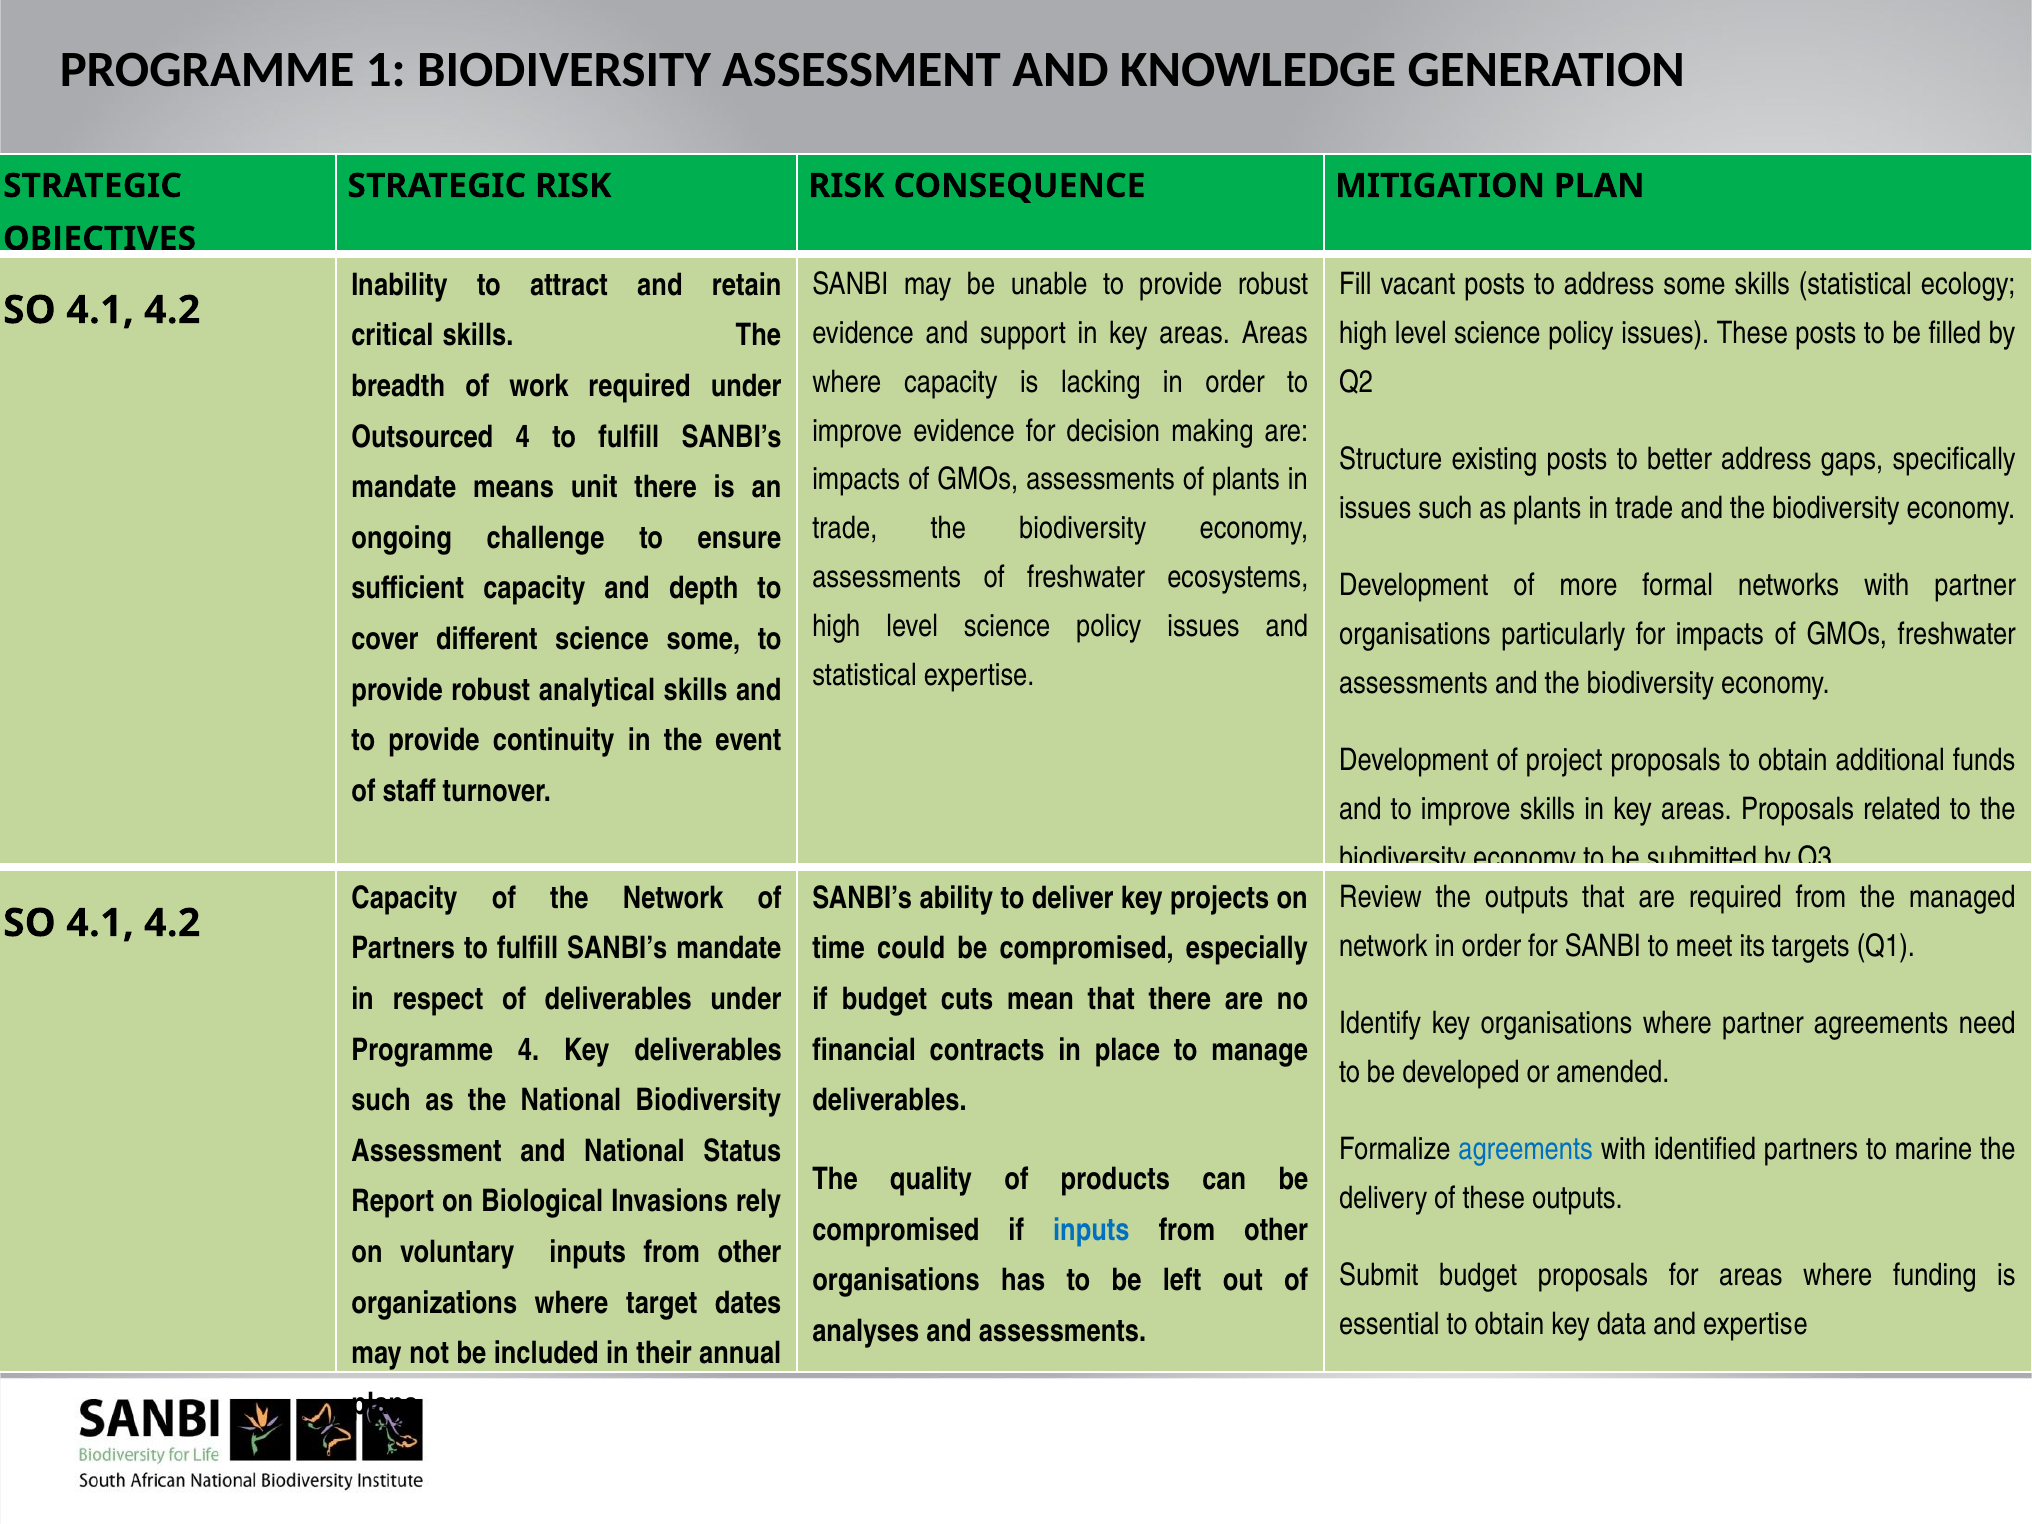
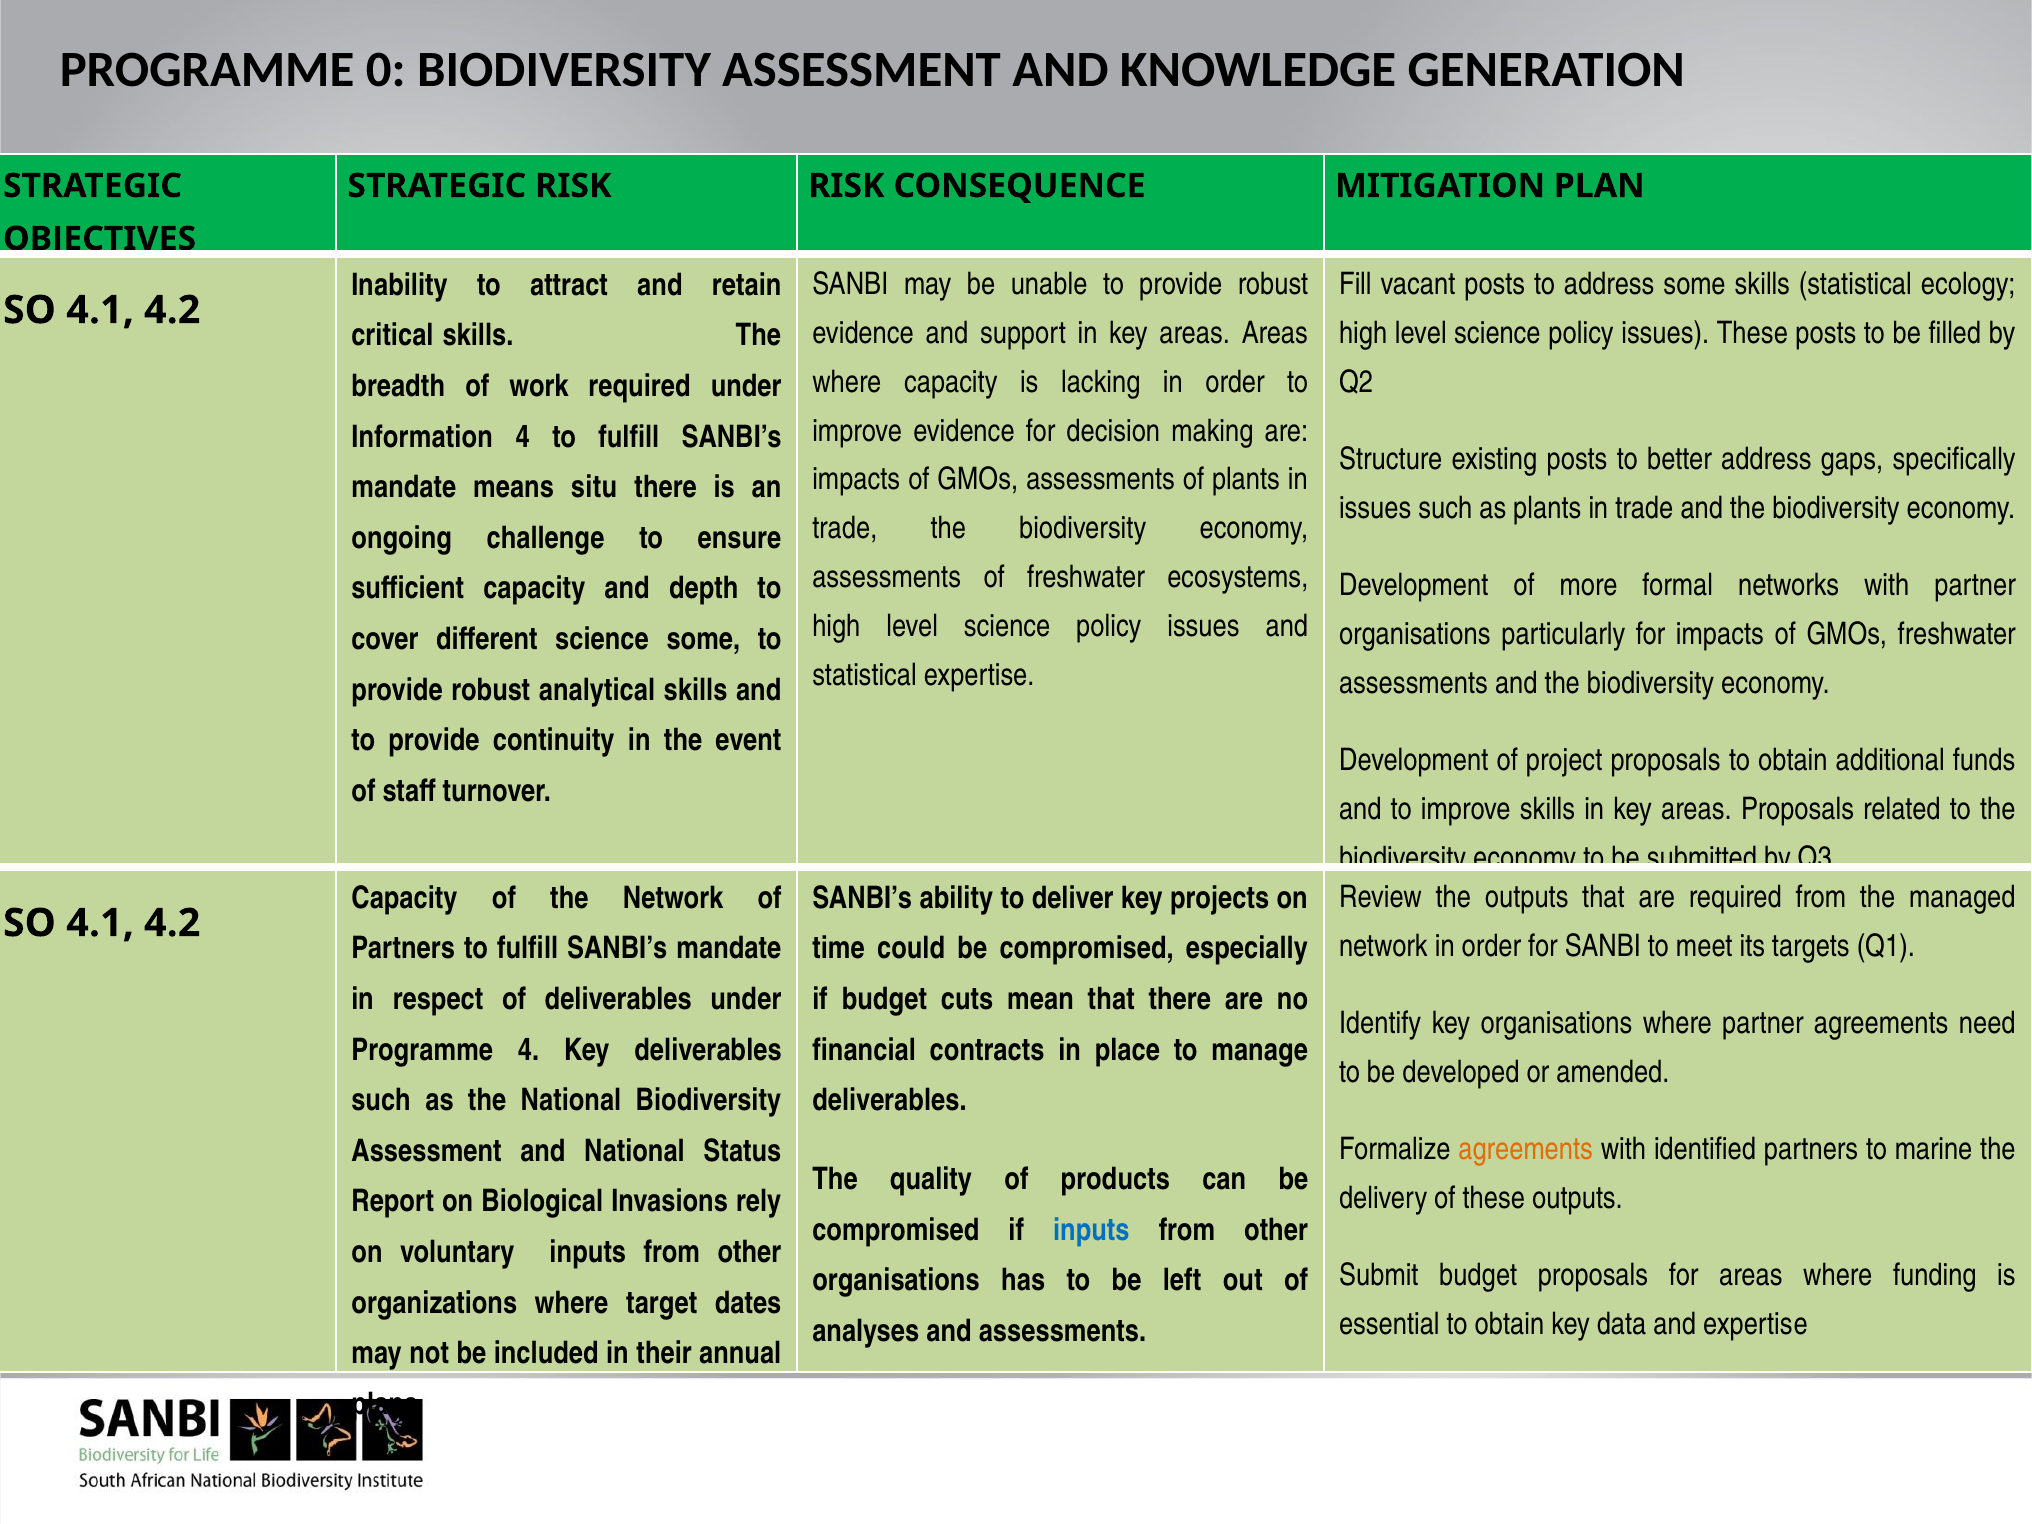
1: 1 -> 0
Outsourced: Outsourced -> Information
unit: unit -> situ
agreements at (1526, 1149) colour: blue -> orange
